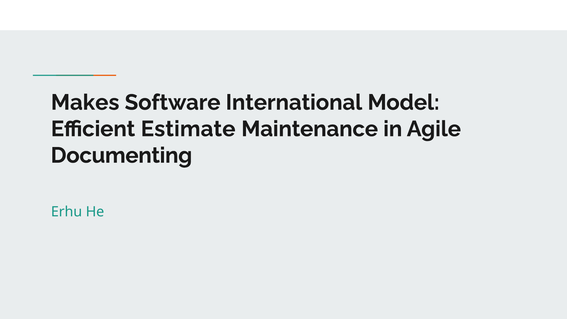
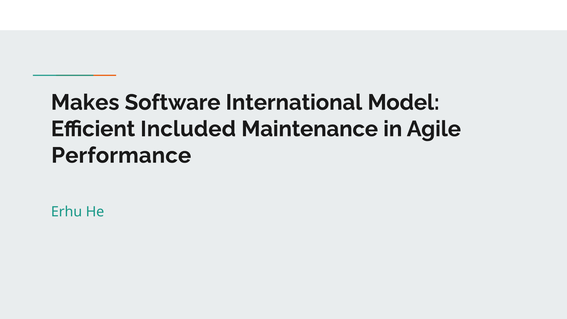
Estimate: Estimate -> Included
Documenting: Documenting -> Performance
